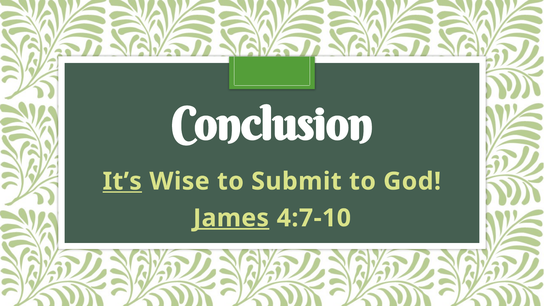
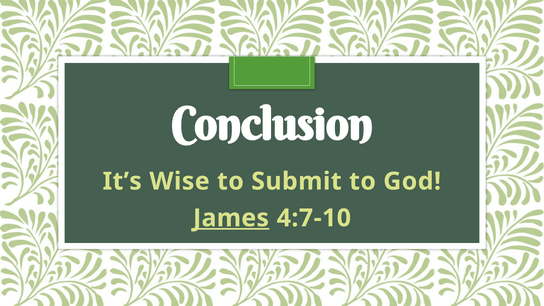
It’s underline: present -> none
